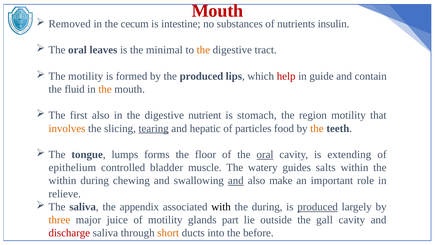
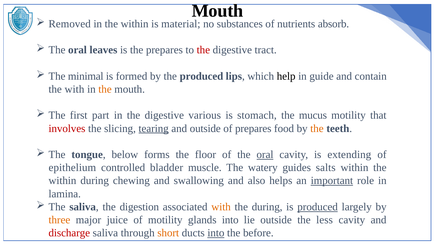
Mouth at (218, 11) colour: red -> black
in the cecum: cecum -> within
intestine: intestine -> material
insulin: insulin -> absorb
the minimal: minimal -> prepares
the at (203, 50) colour: orange -> red
The motility: motility -> minimal
help colour: red -> black
the fluid: fluid -> with
first also: also -> part
nutrient: nutrient -> various
region: region -> mucus
involves colour: orange -> red
and hepatic: hepatic -> outside
of particles: particles -> prepares
lumps: lumps -> below
and at (236, 181) underline: present -> none
make: make -> helps
important underline: none -> present
relieve: relieve -> lamina
appendix: appendix -> digestion
with at (221, 207) colour: black -> orange
glands part: part -> into
gall: gall -> less
into at (216, 233) underline: none -> present
